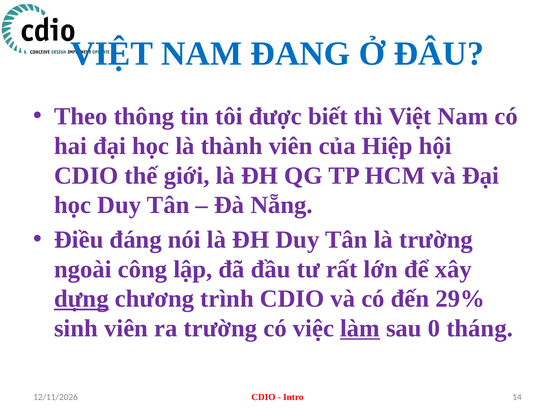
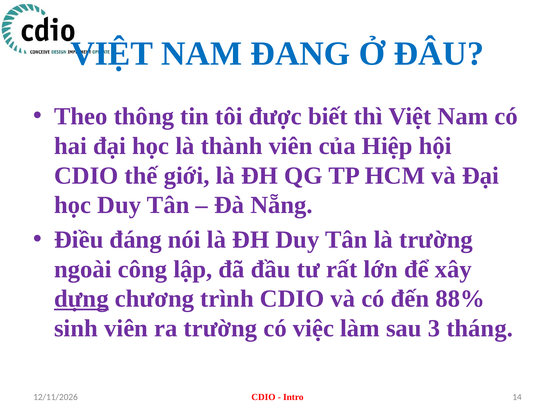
29%: 29% -> 88%
làm underline: present -> none
0: 0 -> 3
